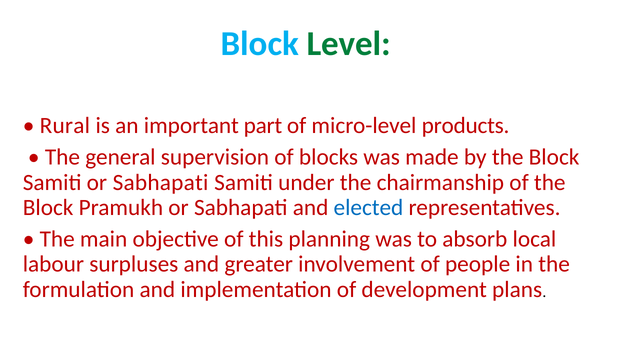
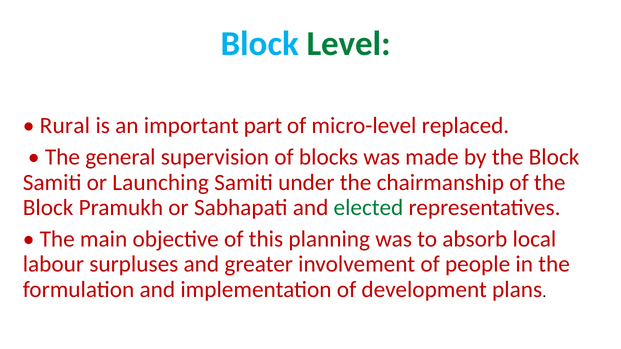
products: products -> replaced
Samiti or Sabhapati: Sabhapati -> Launching
elected colour: blue -> green
